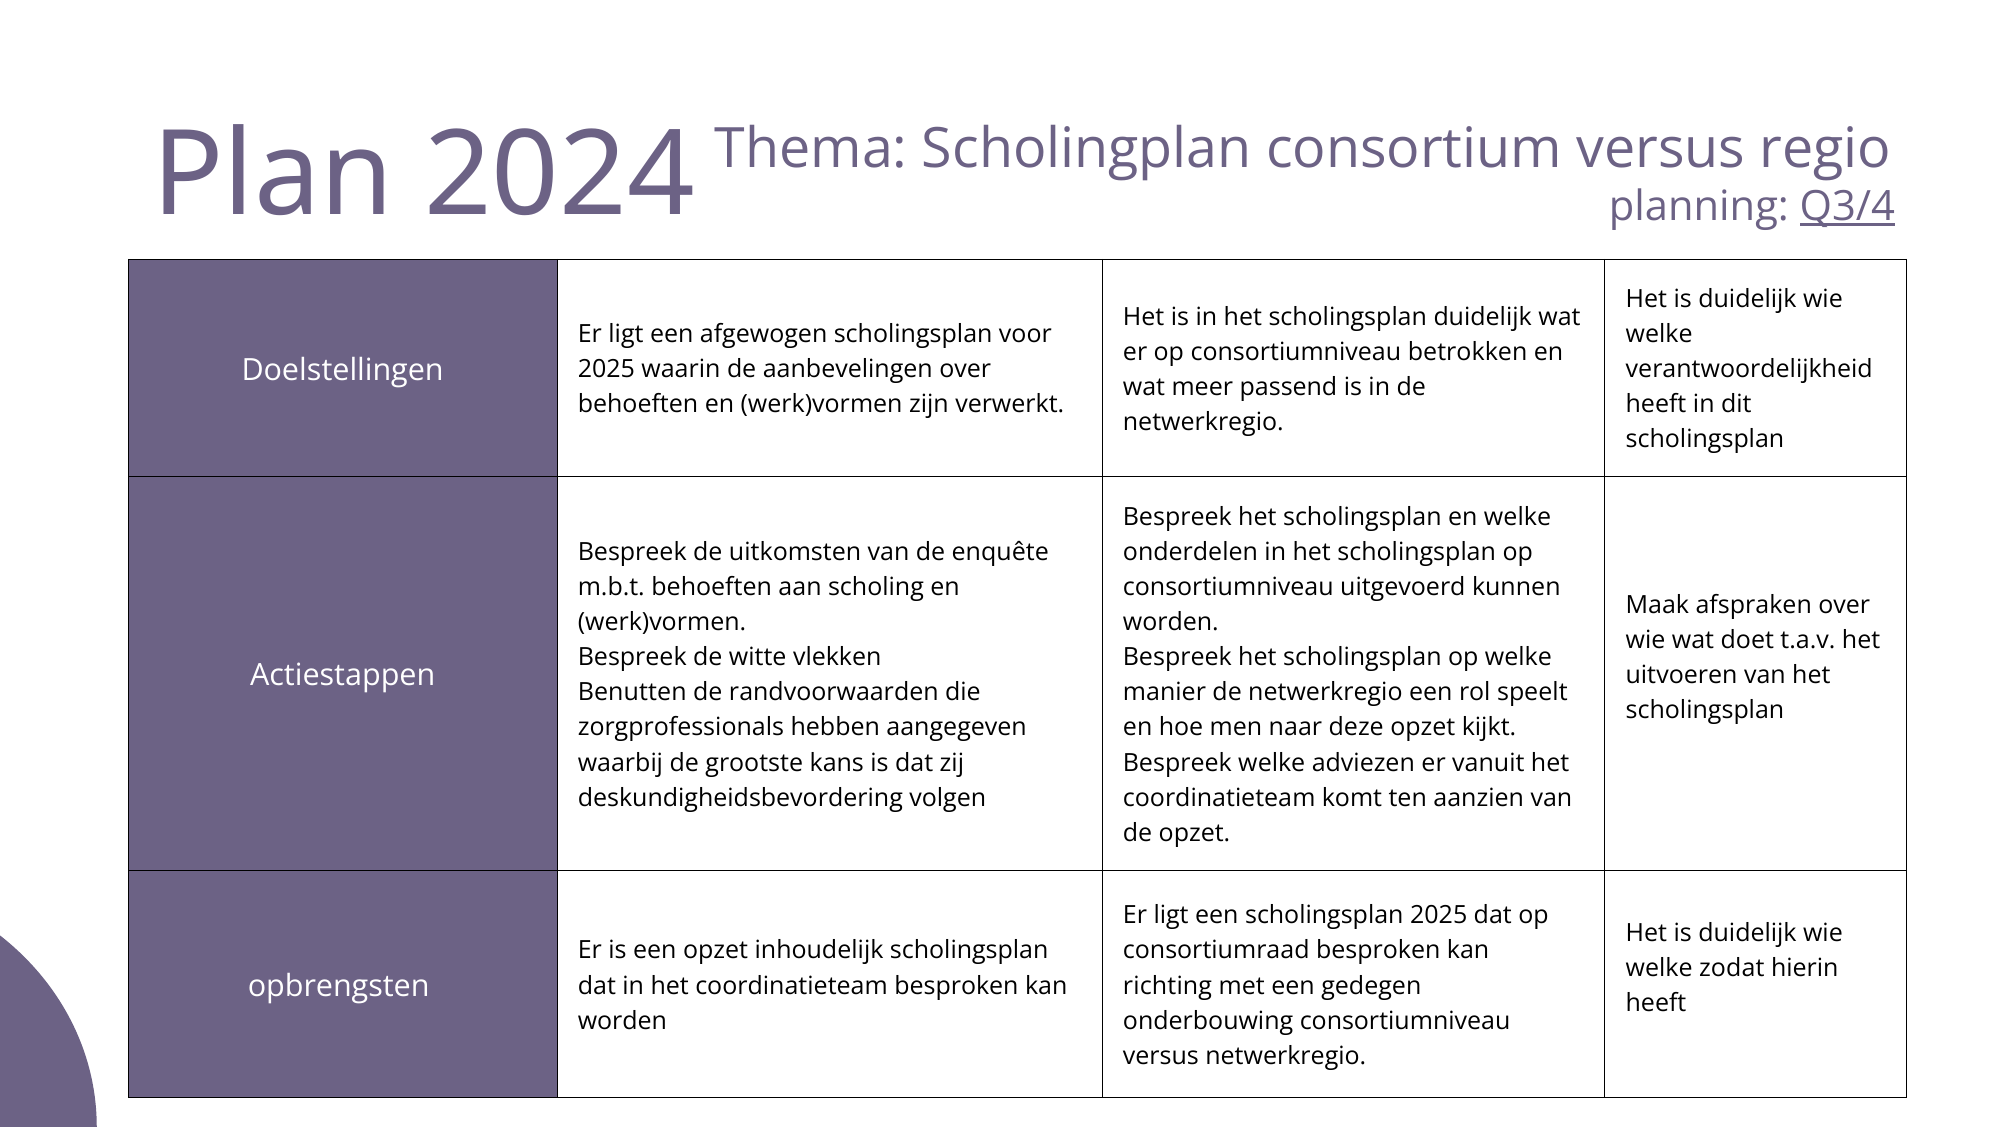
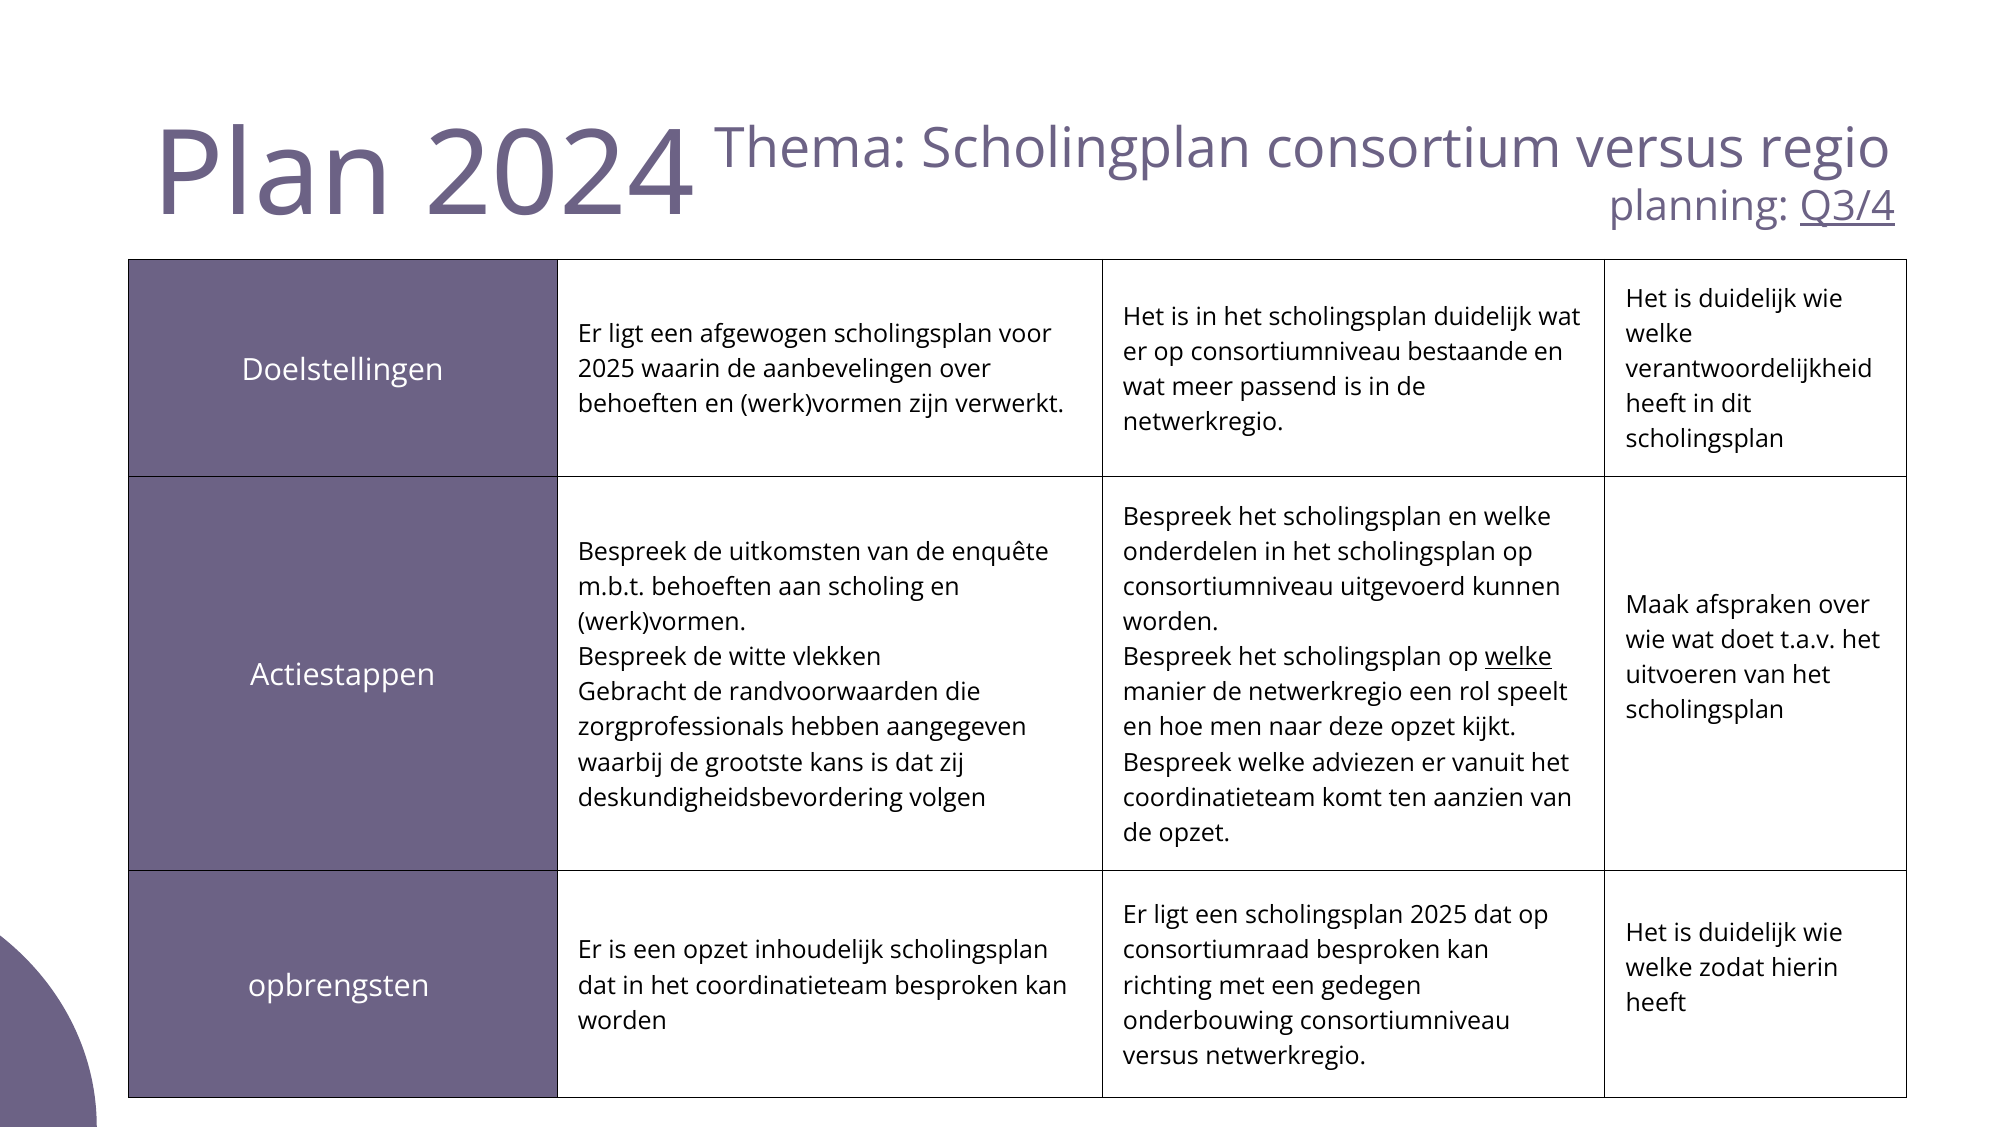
betrokken: betrokken -> bestaande
welke at (1518, 657) underline: none -> present
Benutten: Benutten -> Gebracht
